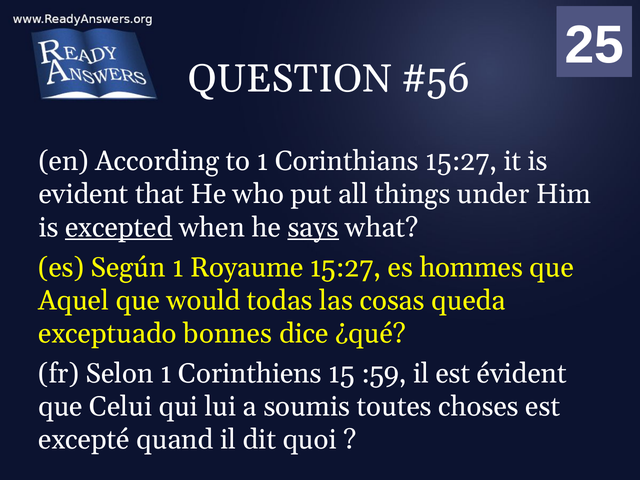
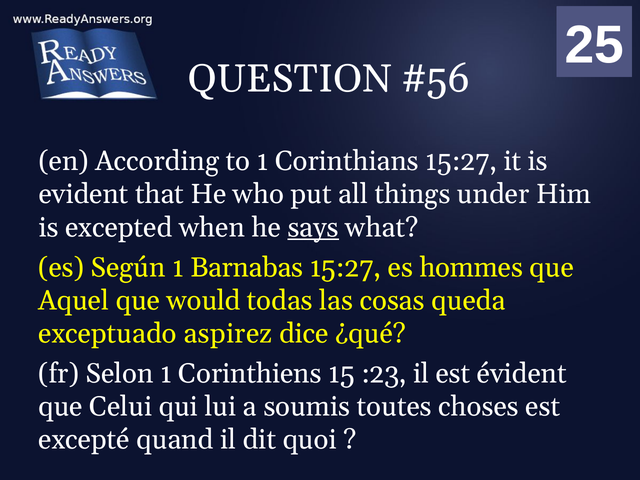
excepted underline: present -> none
Royaume: Royaume -> Barnabas
bonnes: bonnes -> aspirez
:59: :59 -> :23
